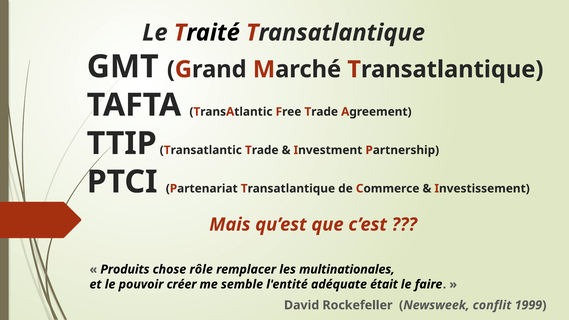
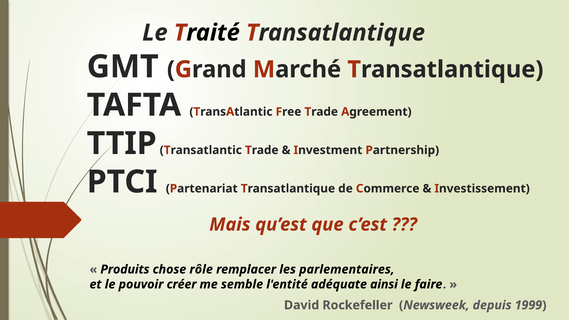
multinationales: multinationales -> parlementaires
était: était -> ainsi
conflit: conflit -> depuis
